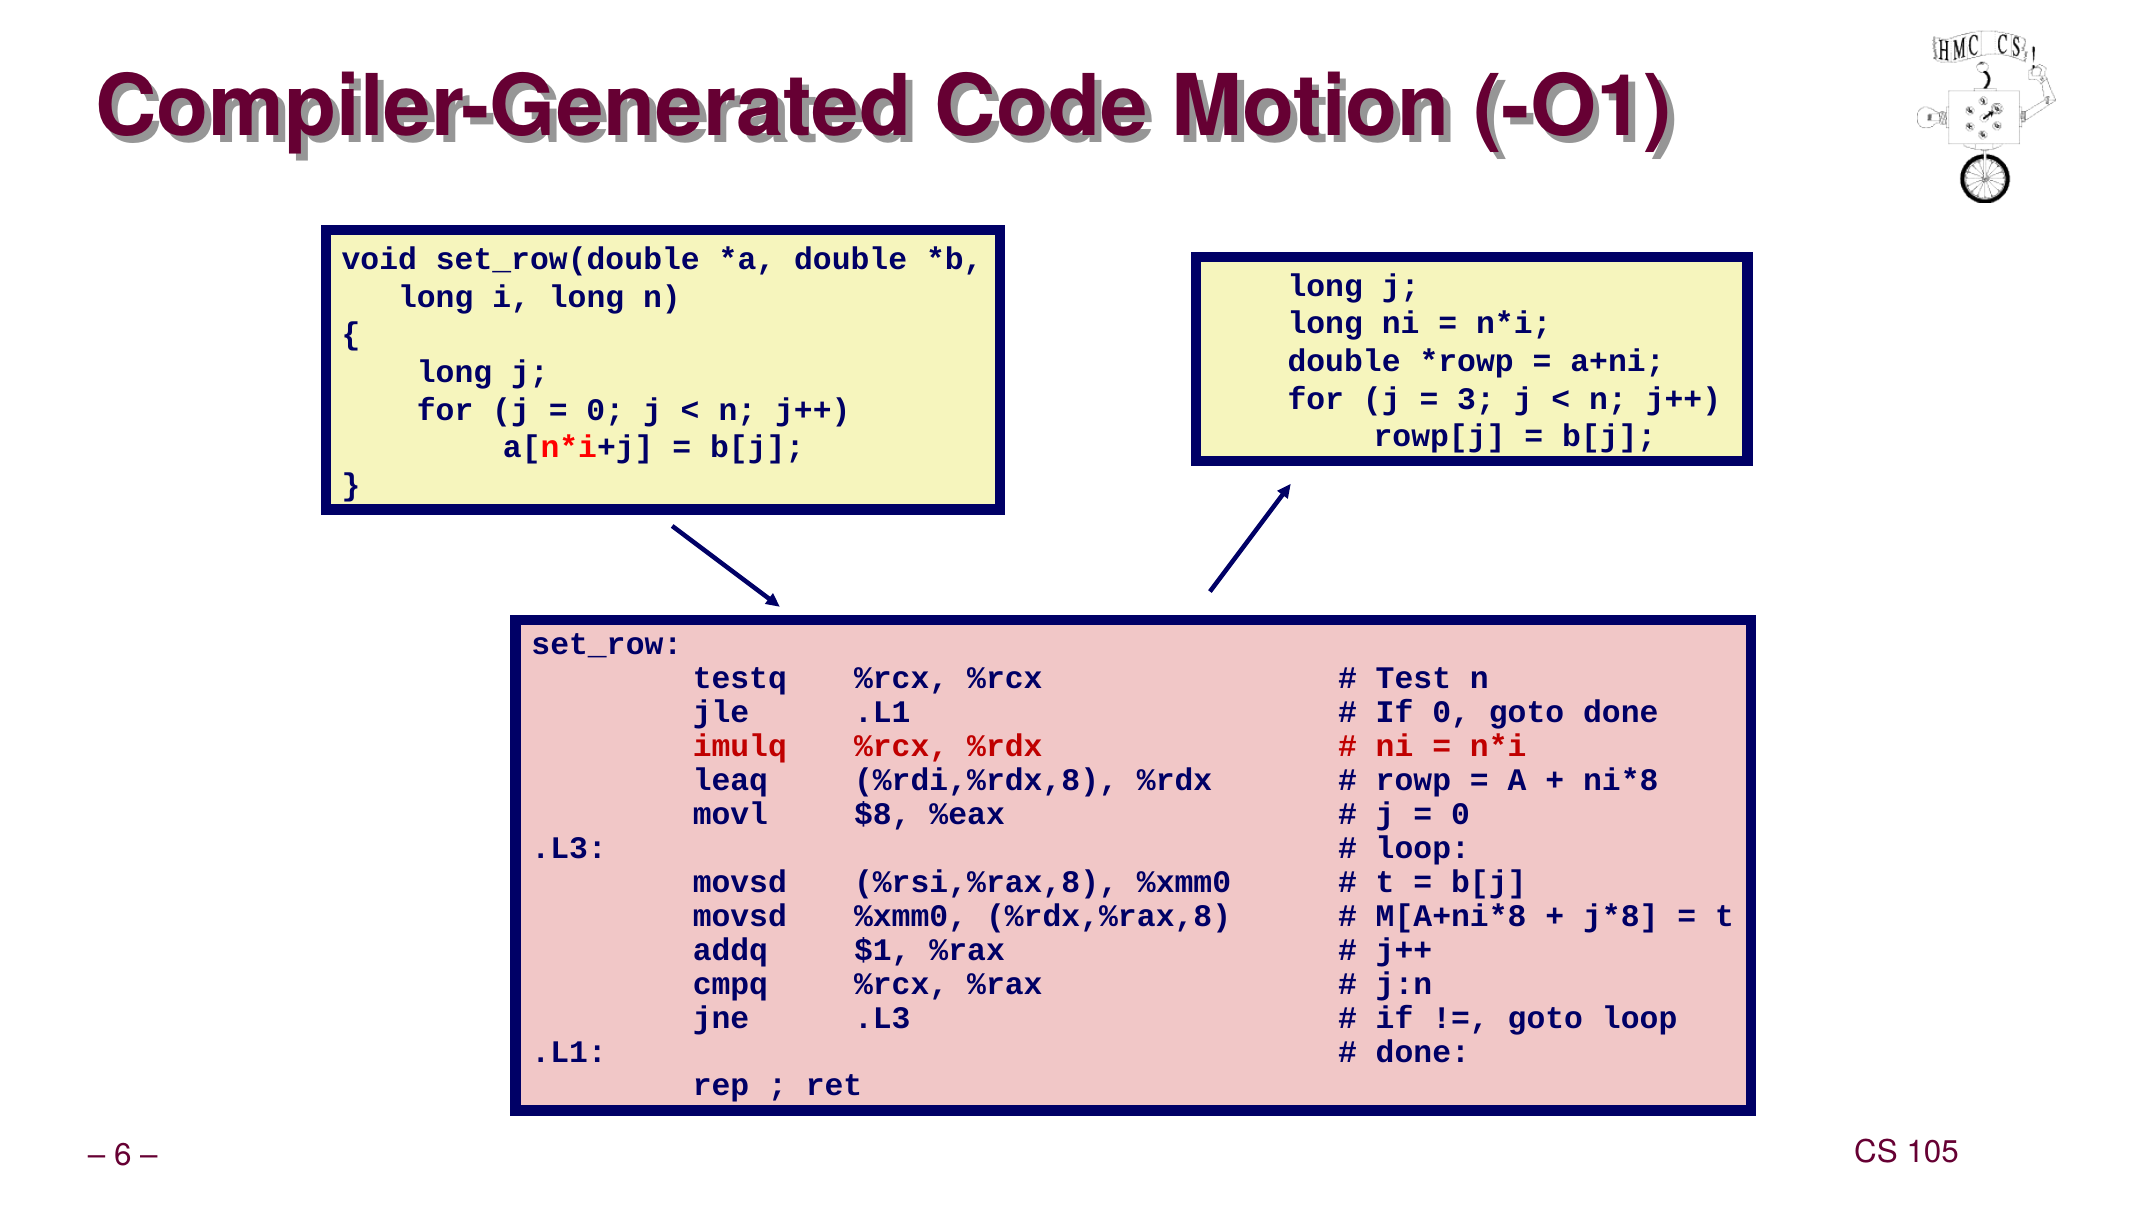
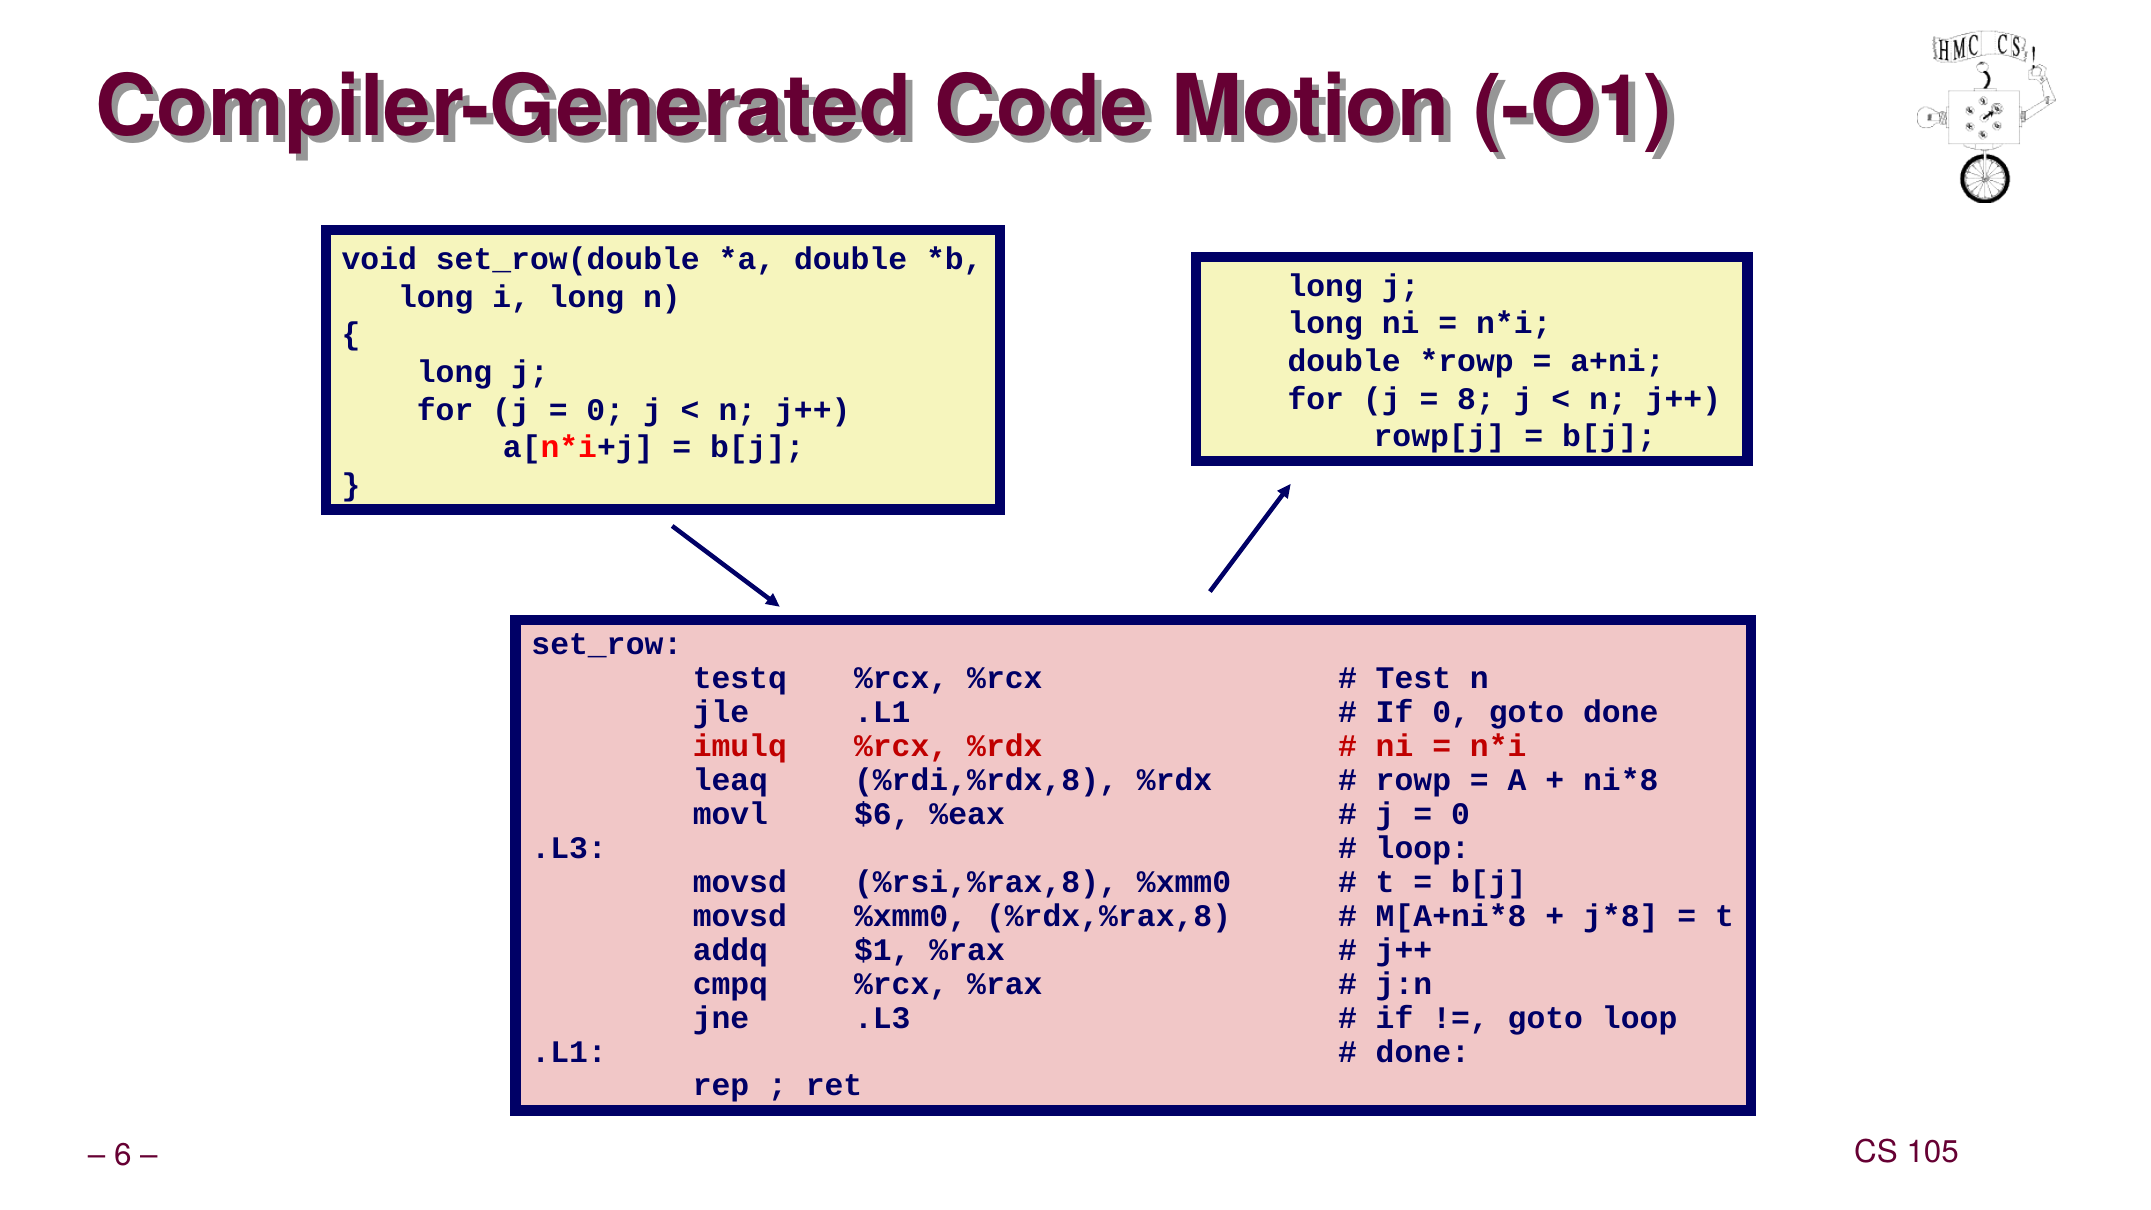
3: 3 -> 8
$8: $8 -> $6
